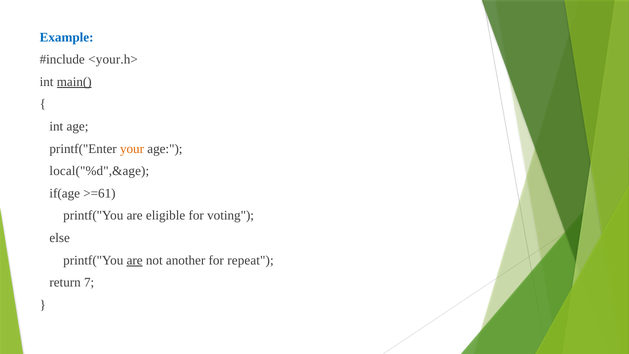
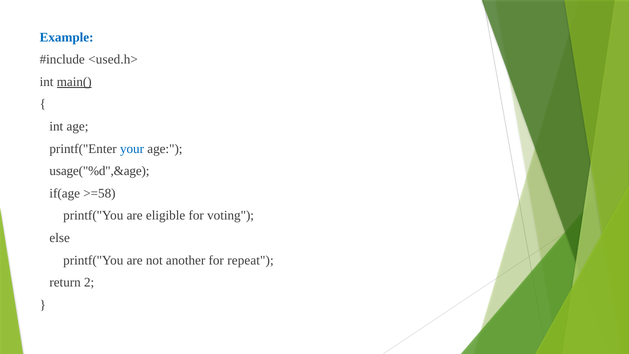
<your.h>: <your.h> -> <used.h>
your colour: orange -> blue
local("%d",&age: local("%d",&age -> usage("%d",&age
>=61: >=61 -> >=58
are at (135, 260) underline: present -> none
7: 7 -> 2
